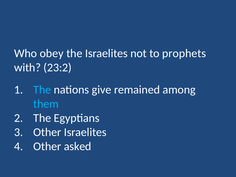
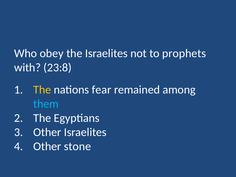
23:2: 23:2 -> 23:8
The at (42, 90) colour: light blue -> yellow
give: give -> fear
asked: asked -> stone
